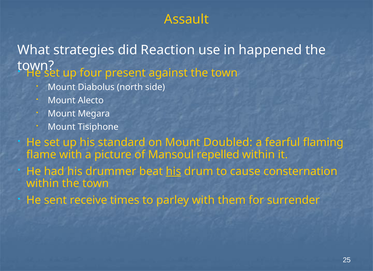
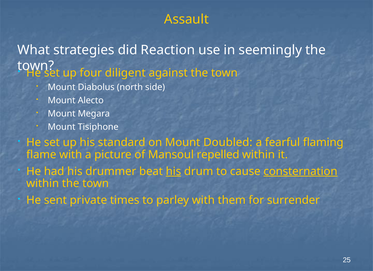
happened: happened -> seemingly
present: present -> diligent
consternation underline: none -> present
receive: receive -> private
